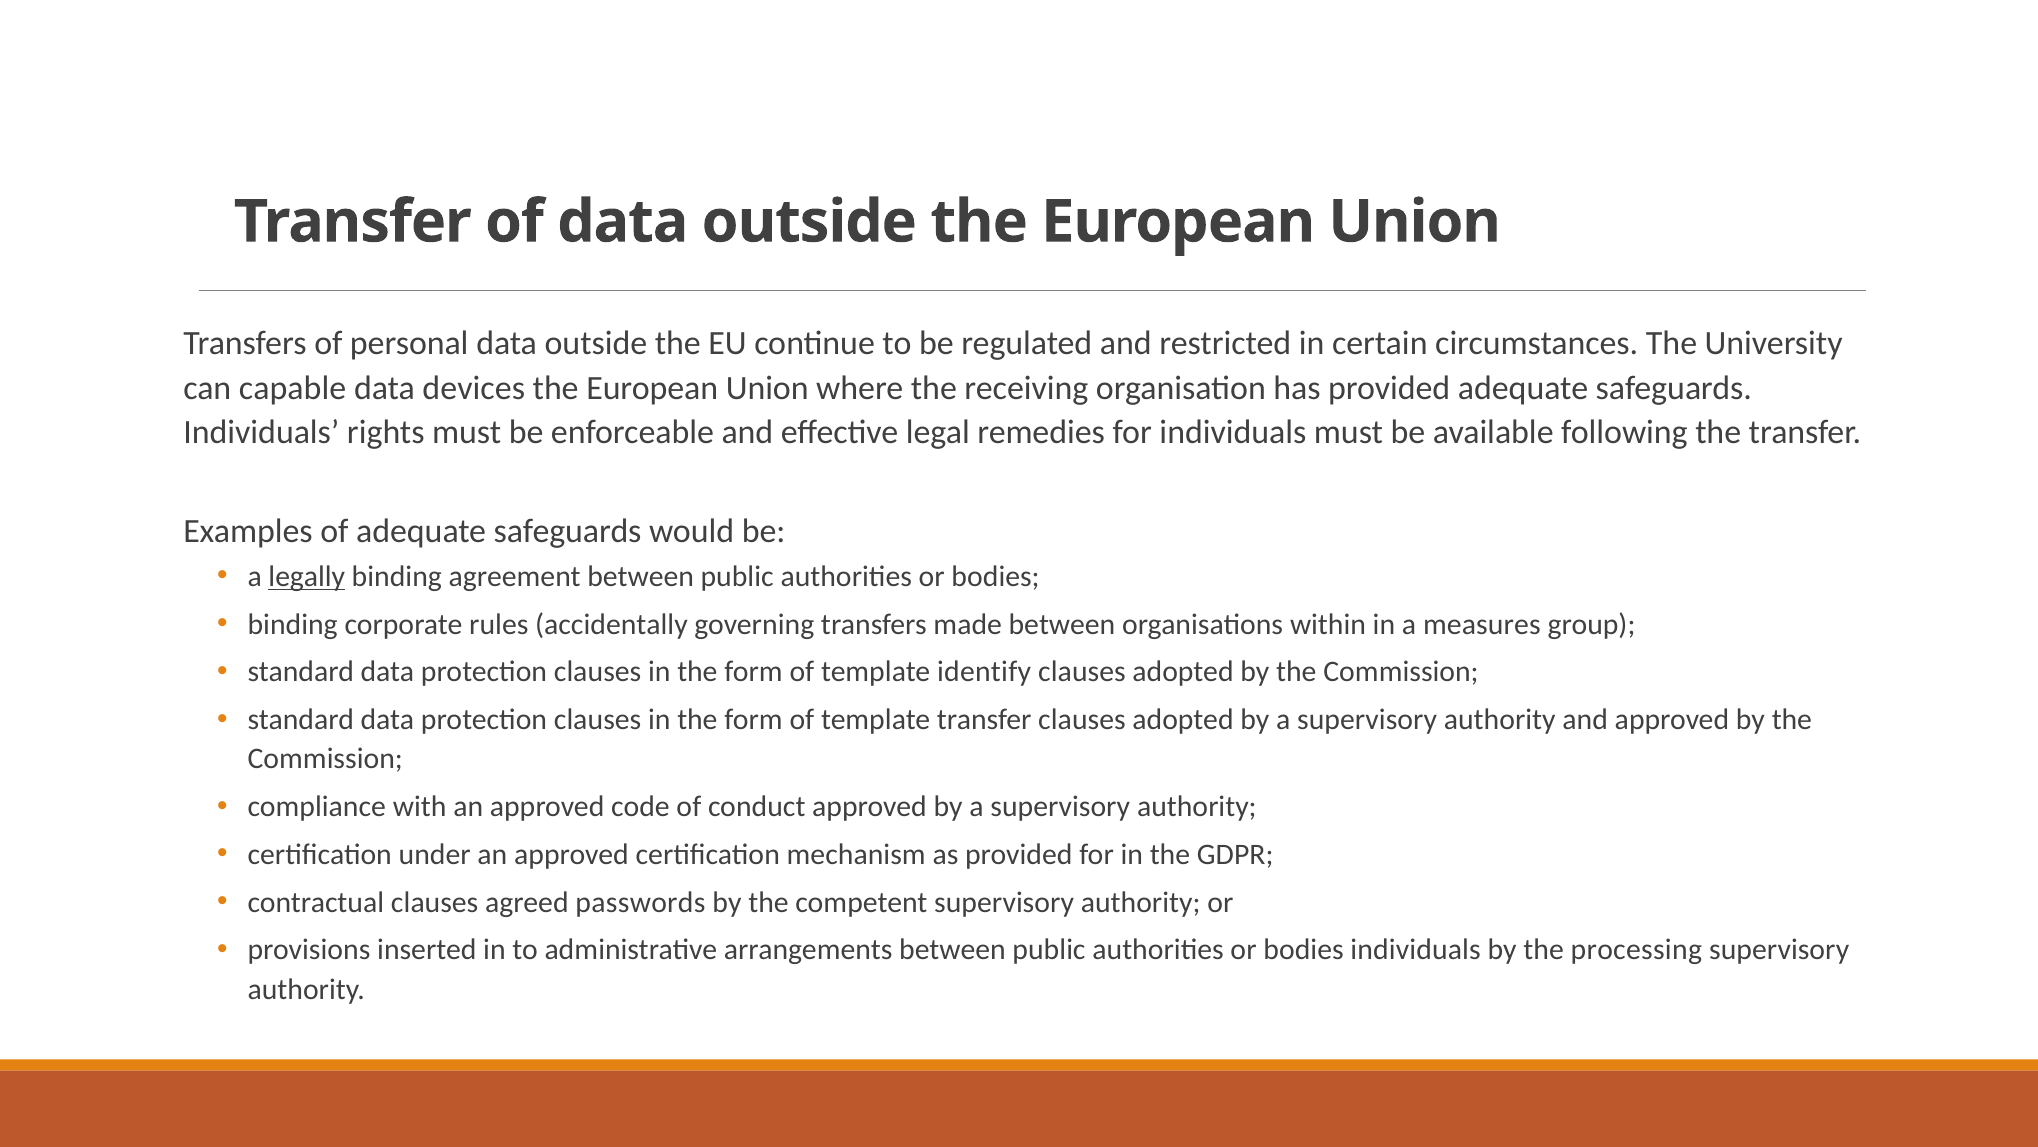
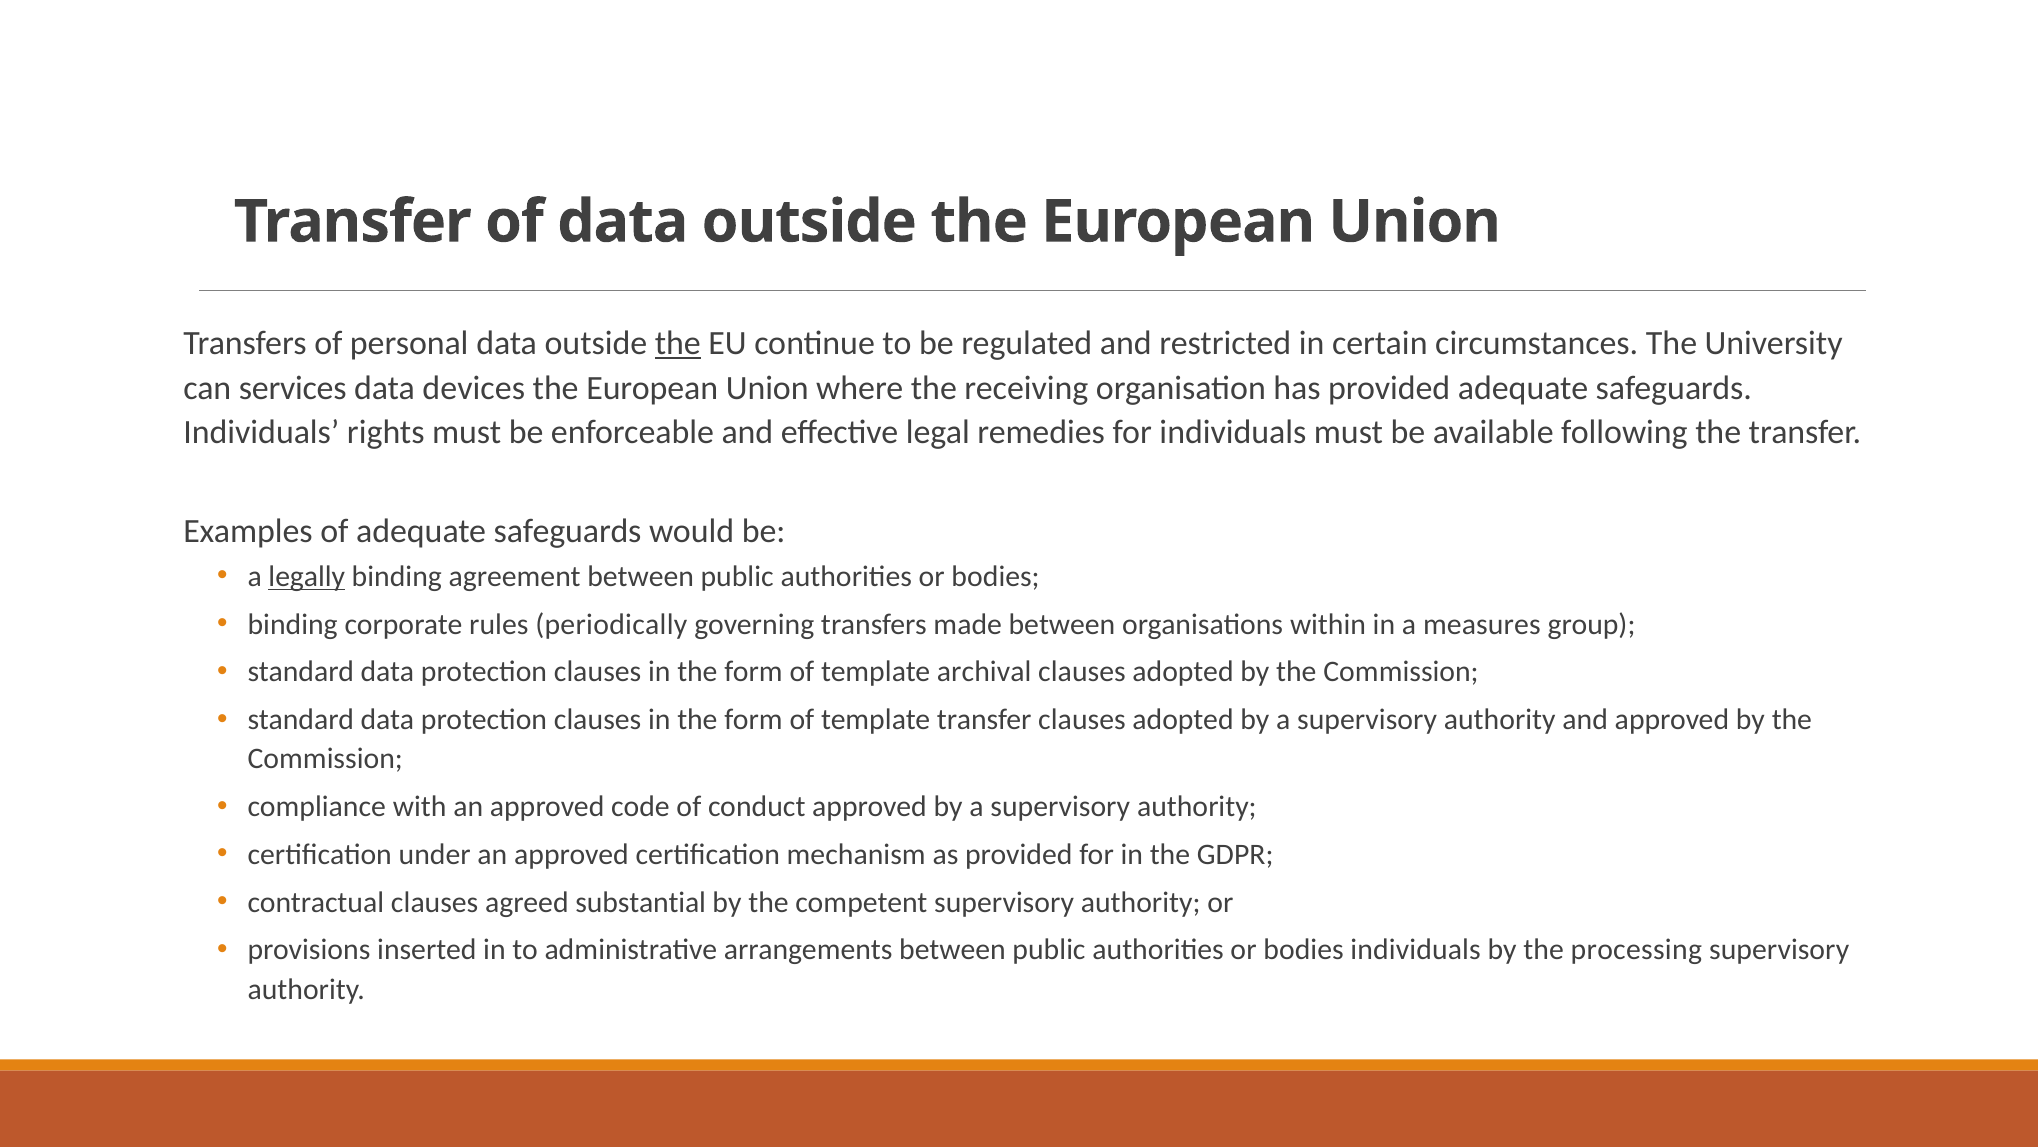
the at (678, 343) underline: none -> present
capable: capable -> services
accidentally: accidentally -> periodically
identify: identify -> archival
passwords: passwords -> substantial
